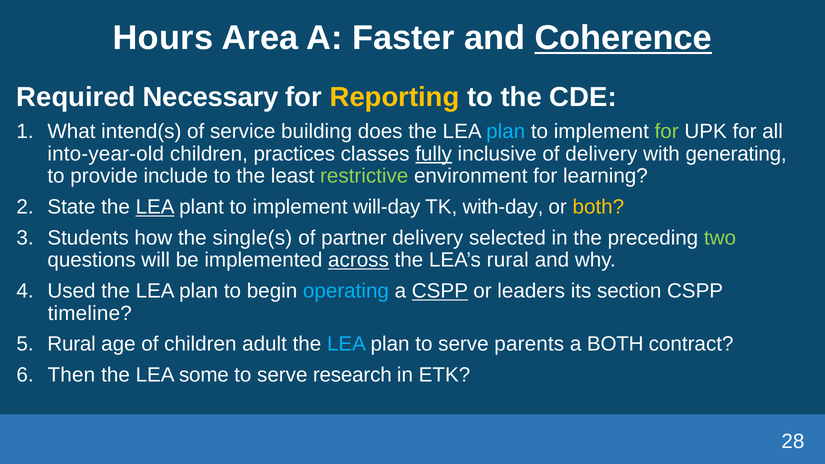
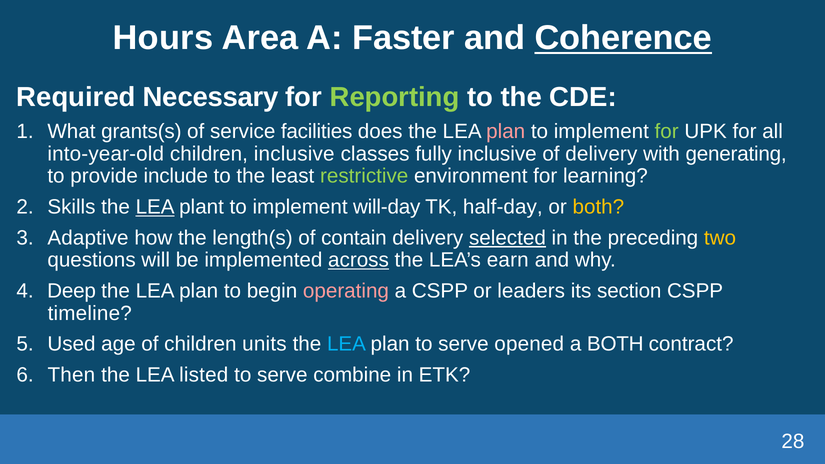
Reporting colour: yellow -> light green
intend(s: intend(s -> grants(s
building: building -> facilities
plan at (506, 132) colour: light blue -> pink
children practices: practices -> inclusive
fully underline: present -> none
State: State -> Skills
with-day: with-day -> half-day
Students: Students -> Adaptive
single(s: single(s -> length(s
partner: partner -> contain
selected underline: none -> present
two colour: light green -> yellow
LEA’s rural: rural -> earn
Used: Used -> Deep
operating colour: light blue -> pink
CSPP at (440, 291) underline: present -> none
Rural at (72, 344): Rural -> Used
adult: adult -> units
parents: parents -> opened
some: some -> listed
research: research -> combine
